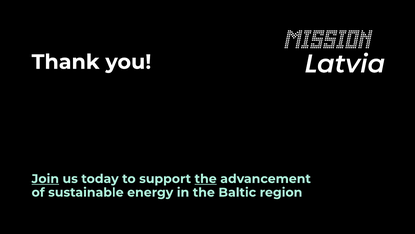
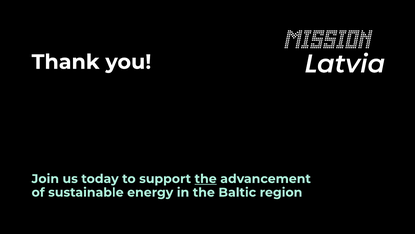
Join underline: present -> none
